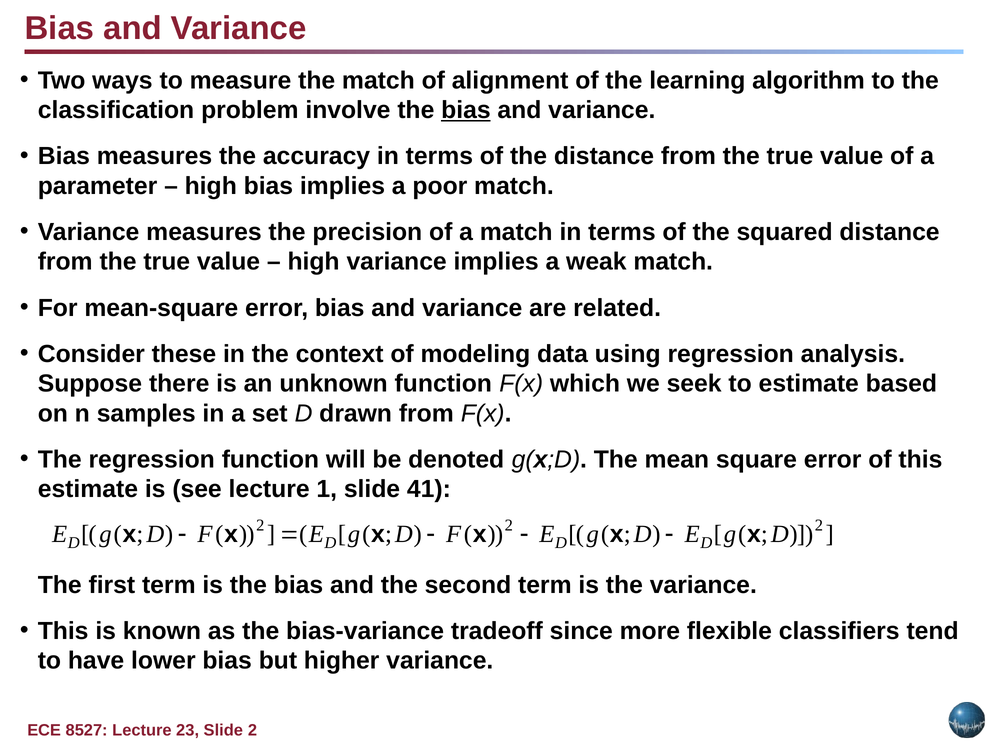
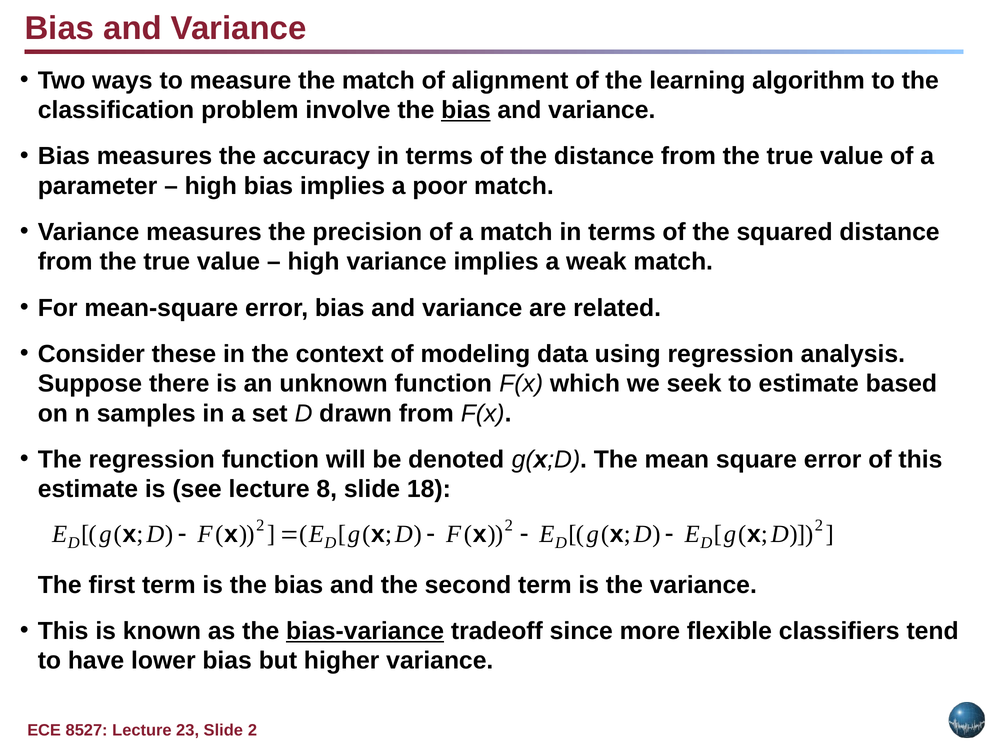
1: 1 -> 8
41: 41 -> 18
bias-variance underline: none -> present
